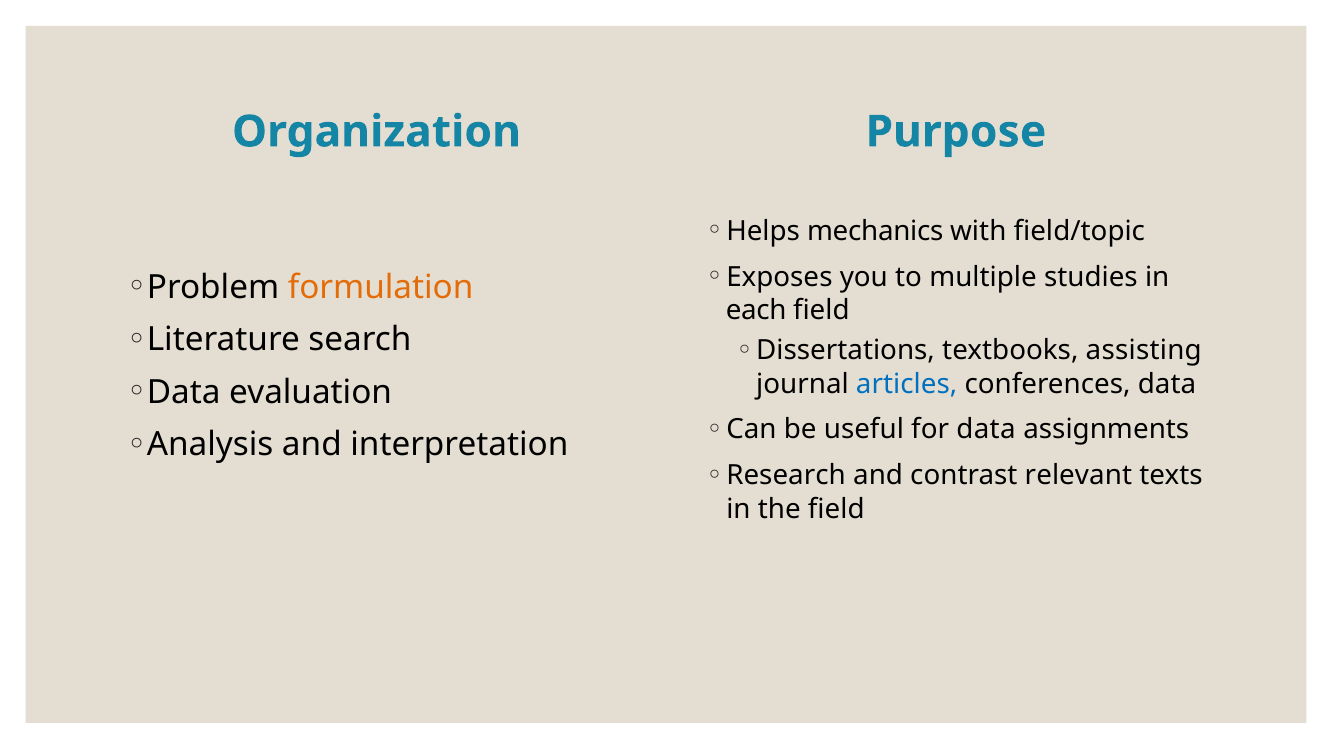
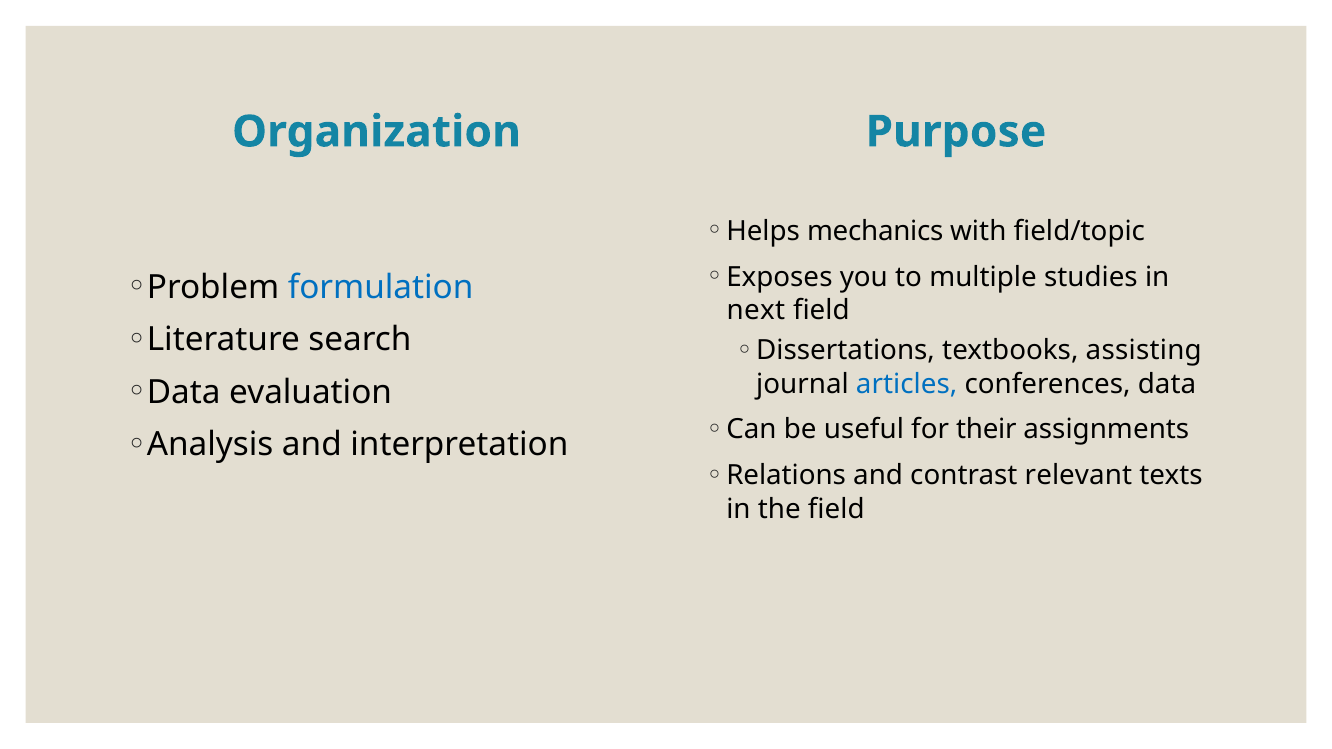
formulation colour: orange -> blue
each: each -> next
for data: data -> their
Research: Research -> Relations
